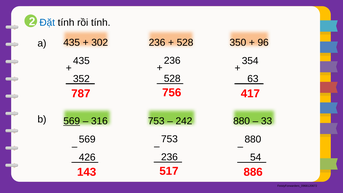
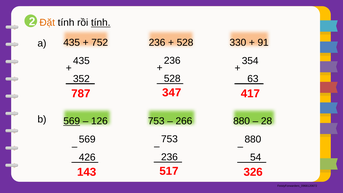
Đặt colour: blue -> orange
tính at (101, 23) underline: none -> present
302: 302 -> 752
350: 350 -> 330
96: 96 -> 91
756: 756 -> 347
316: 316 -> 126
242: 242 -> 266
33: 33 -> 28
886: 886 -> 326
